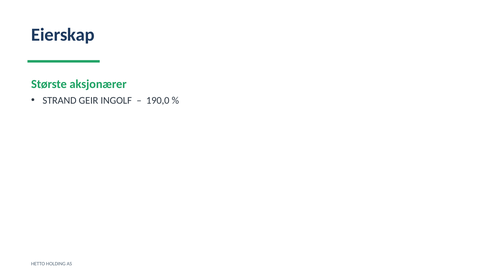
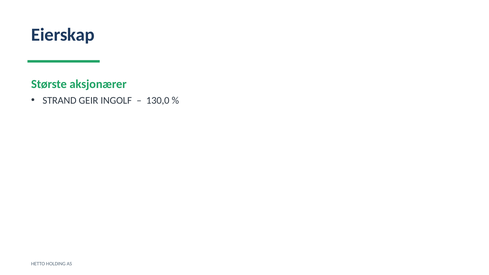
190,0: 190,0 -> 130,0
